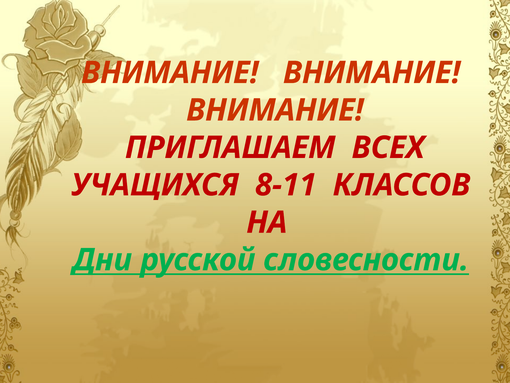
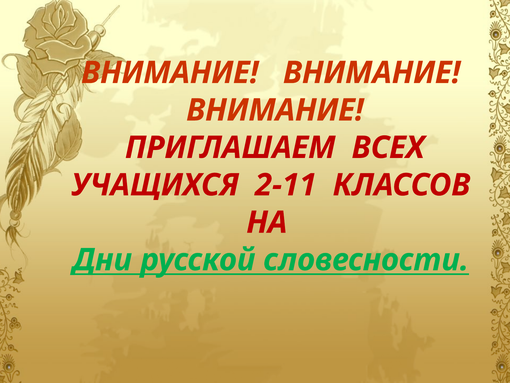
8-11: 8-11 -> 2-11
